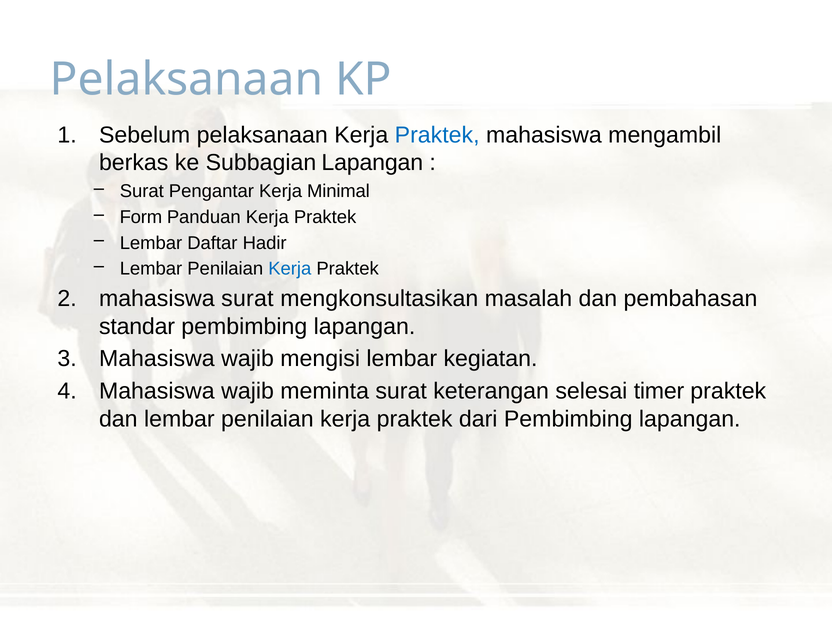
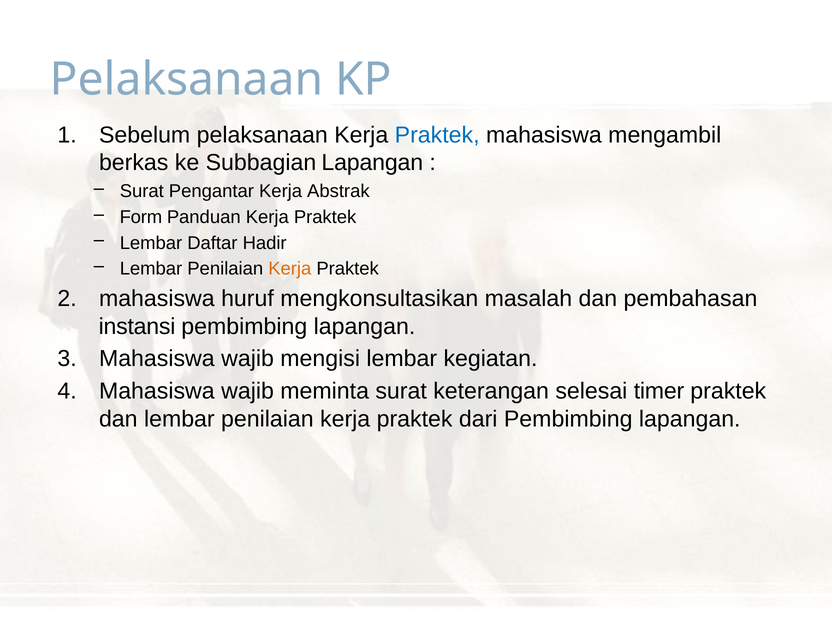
Minimal: Minimal -> Abstrak
Kerja at (290, 269) colour: blue -> orange
mahasiswa surat: surat -> huruf
standar: standar -> instansi
